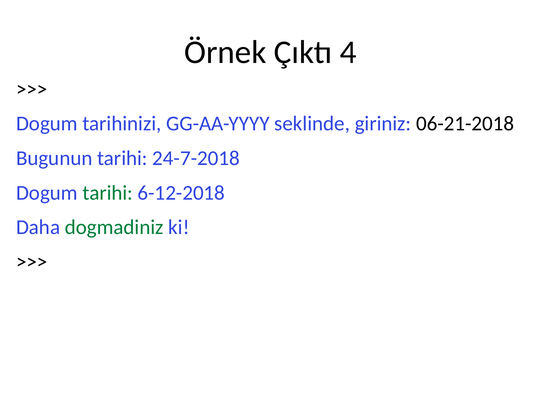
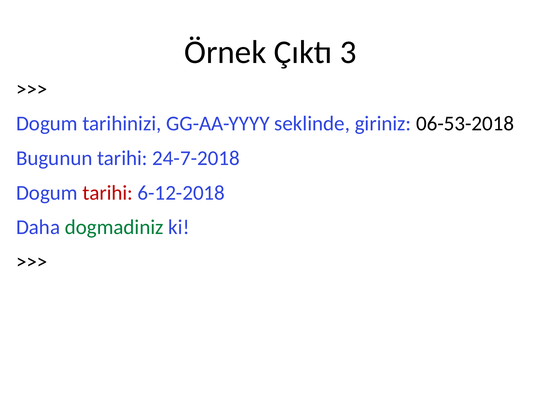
4: 4 -> 3
06-21-2018: 06-21-2018 -> 06-53-2018
tarihi at (108, 193) colour: green -> red
